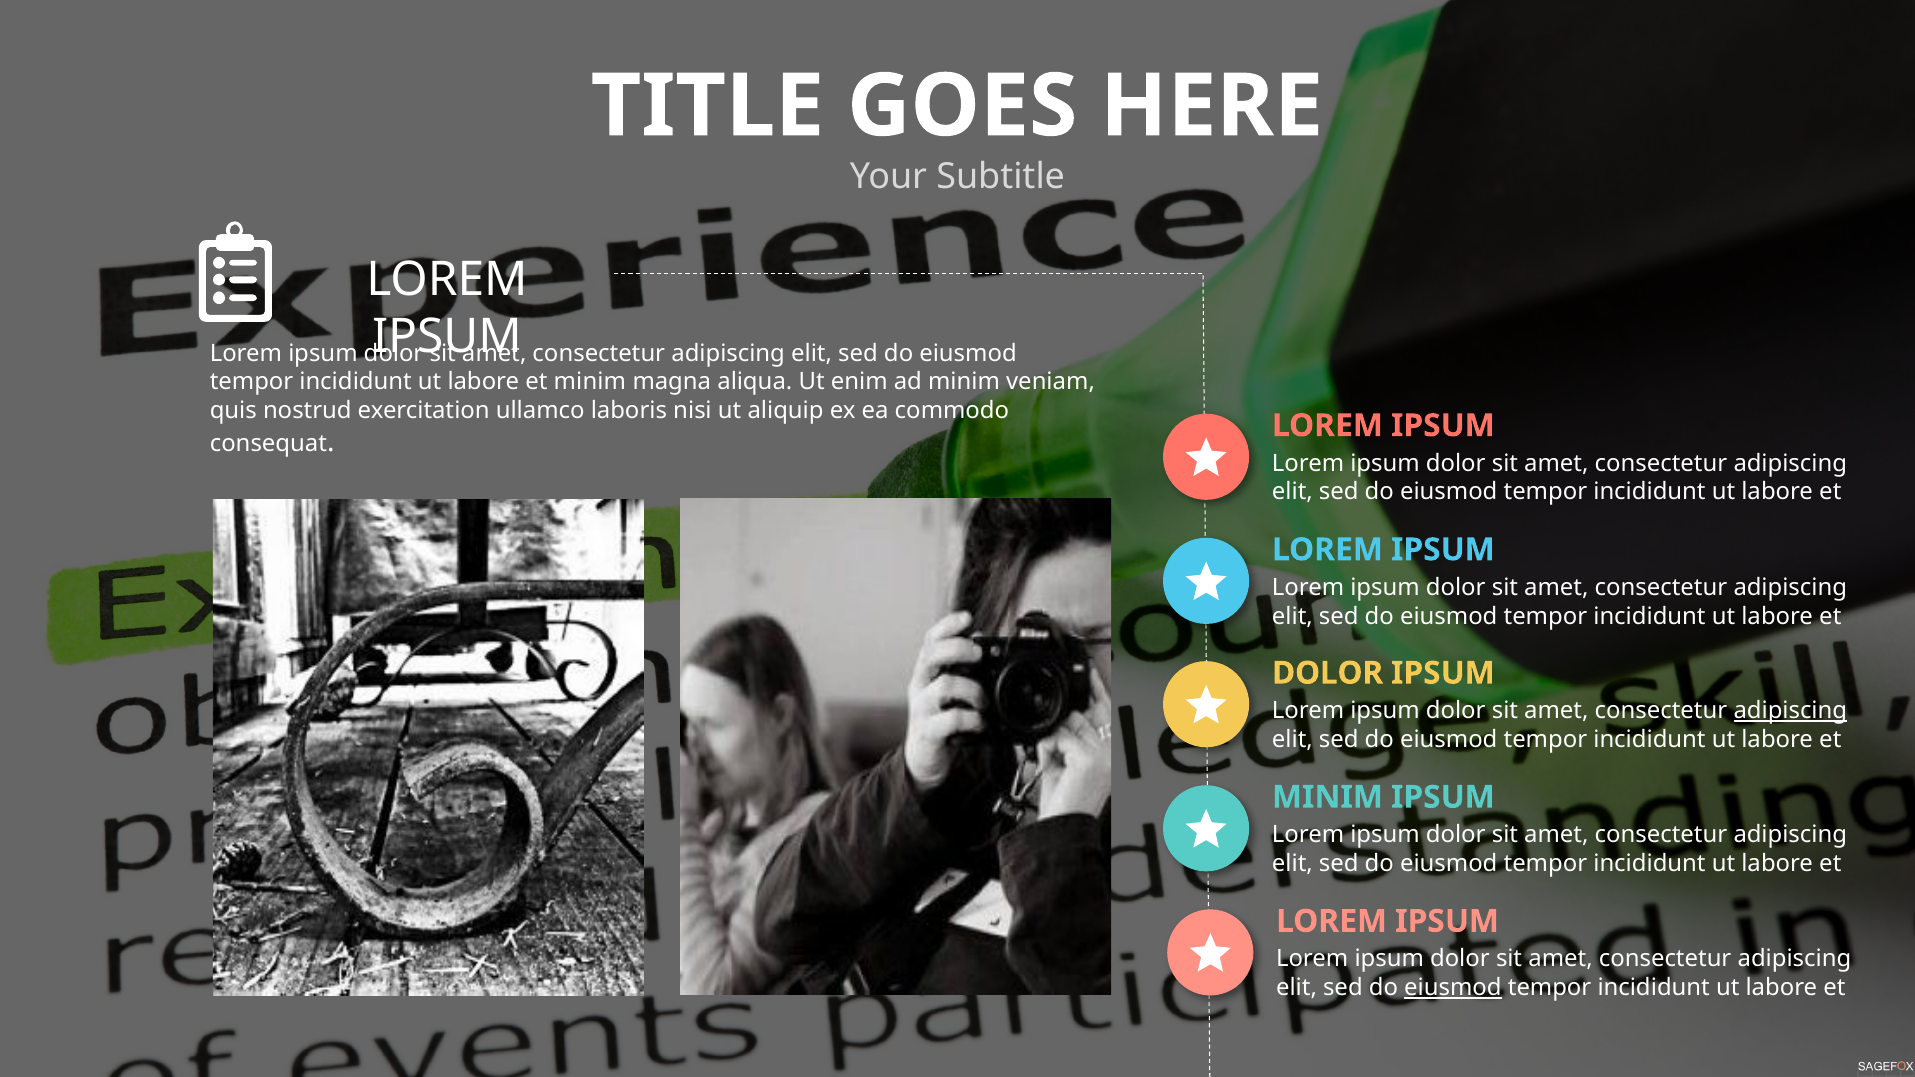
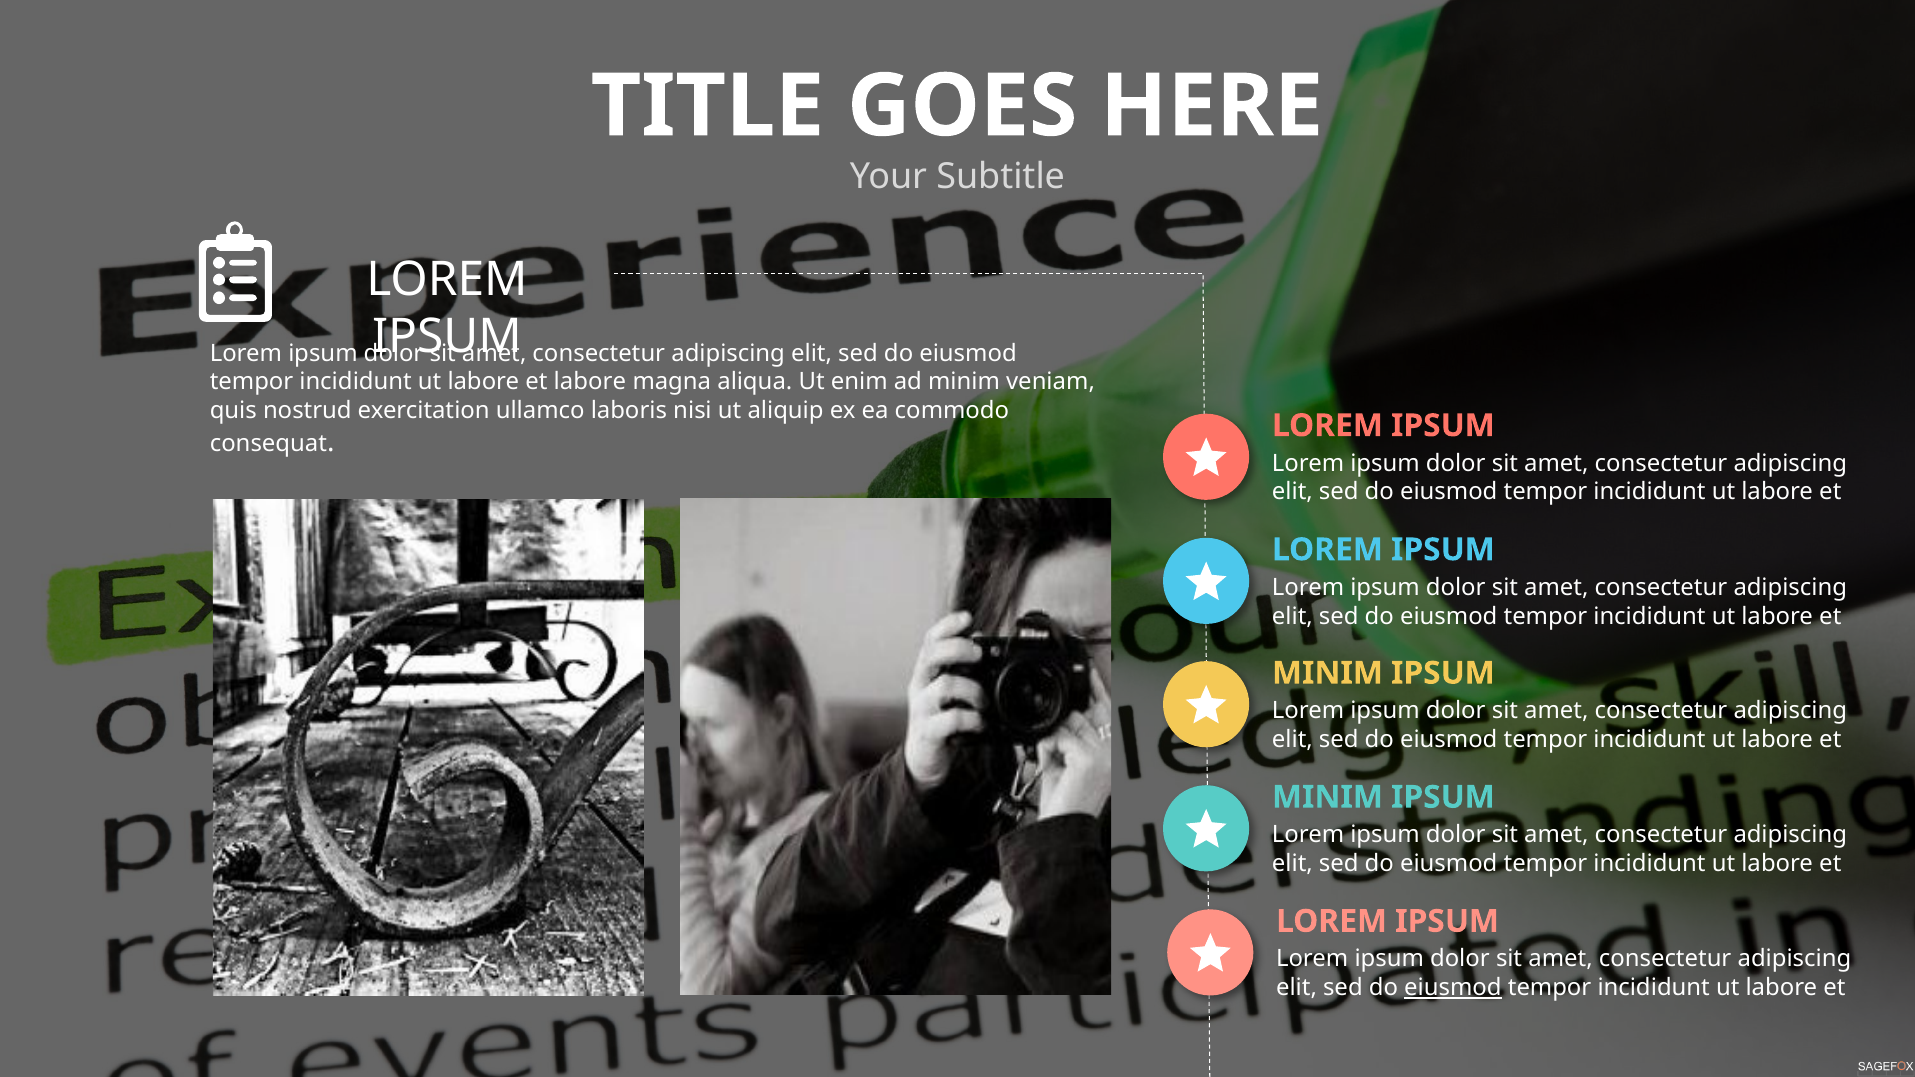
minim at (590, 382): minim -> labore
DOLOR at (1328, 673): DOLOR -> MINIM
adipiscing at (1790, 711) underline: present -> none
